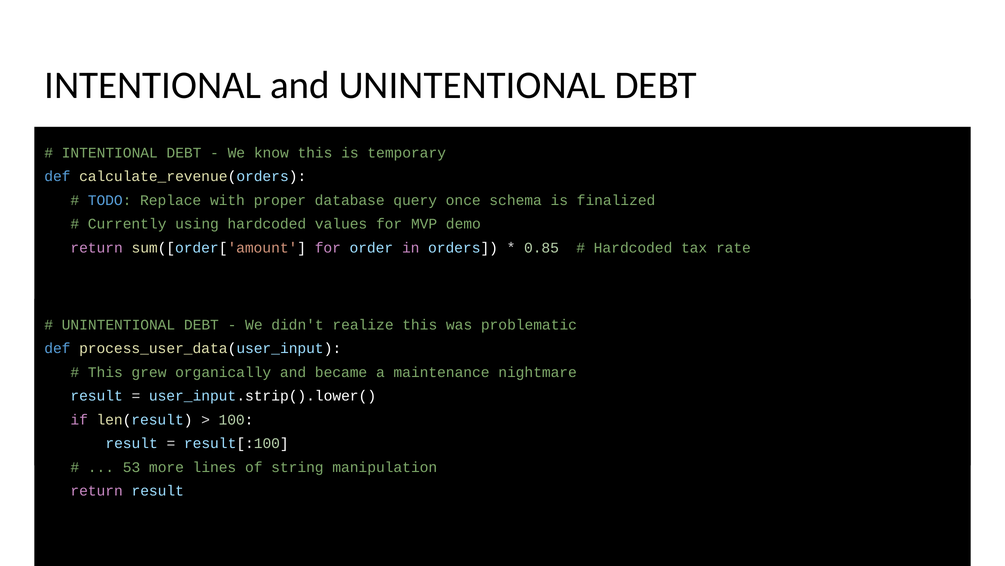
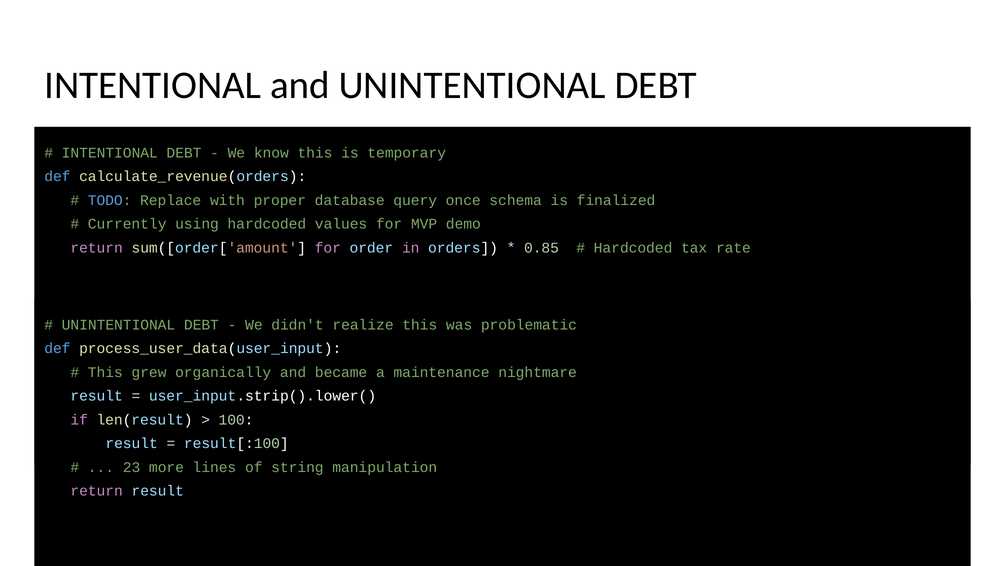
53: 53 -> 23
